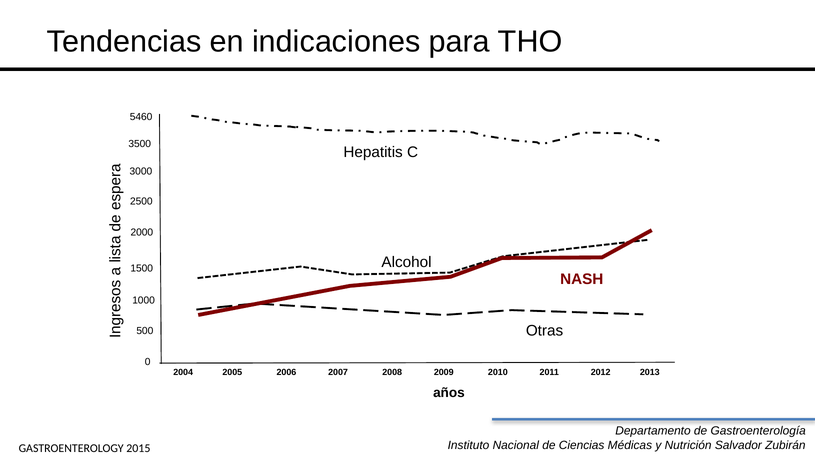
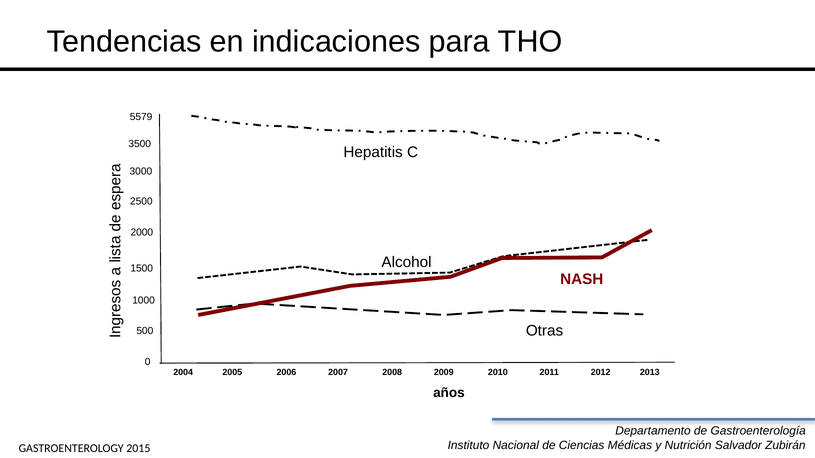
5460: 5460 -> 5579
